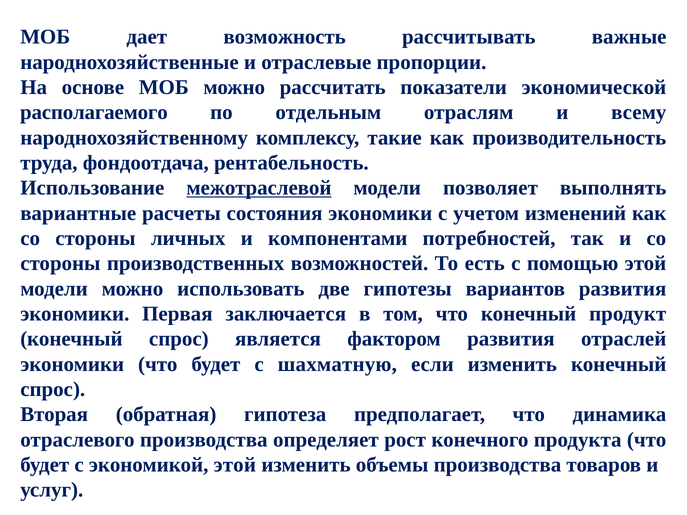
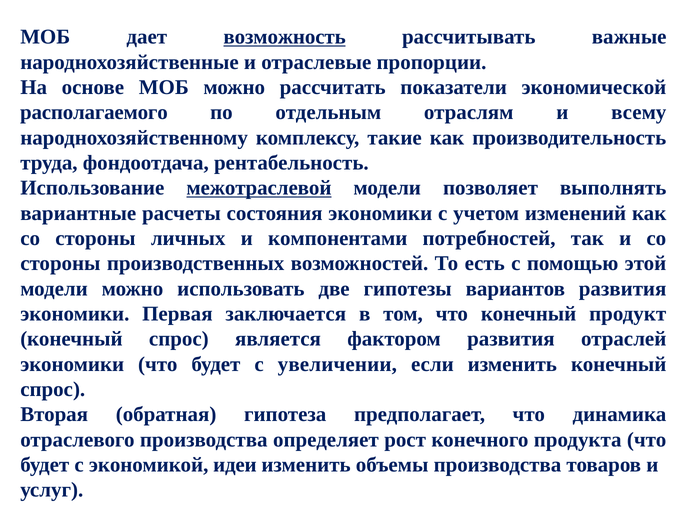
возможность underline: none -> present
шахматную: шахматную -> увеличении
экономикой этой: этой -> идеи
